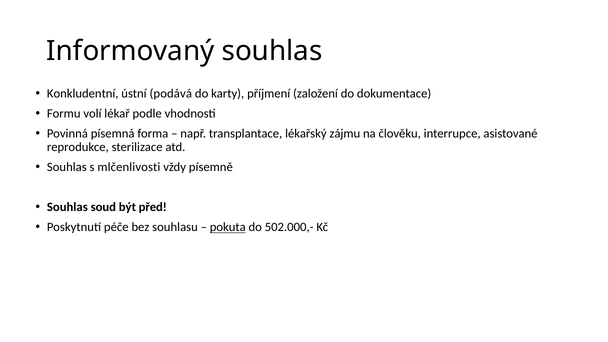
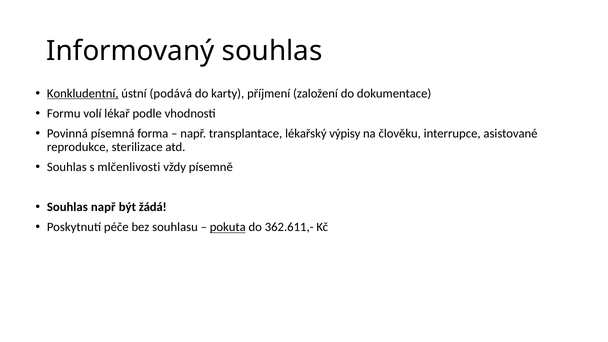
Konkludentní underline: none -> present
zájmu: zájmu -> výpisy
Souhlas soud: soud -> např
před: před -> žádá
502.000,-: 502.000,- -> 362.611,-
